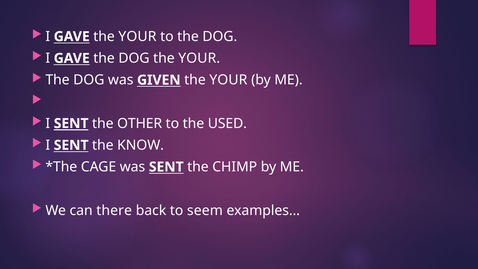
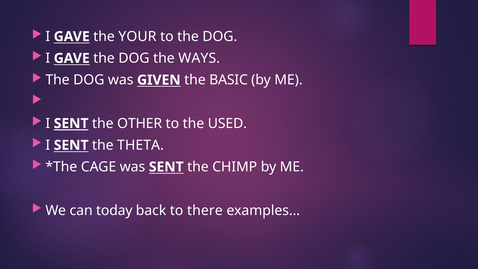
DOG the YOUR: YOUR -> WAYS
GIVEN the YOUR: YOUR -> BASIC
KNOW: KNOW -> THETA
there: there -> today
seem: seem -> there
